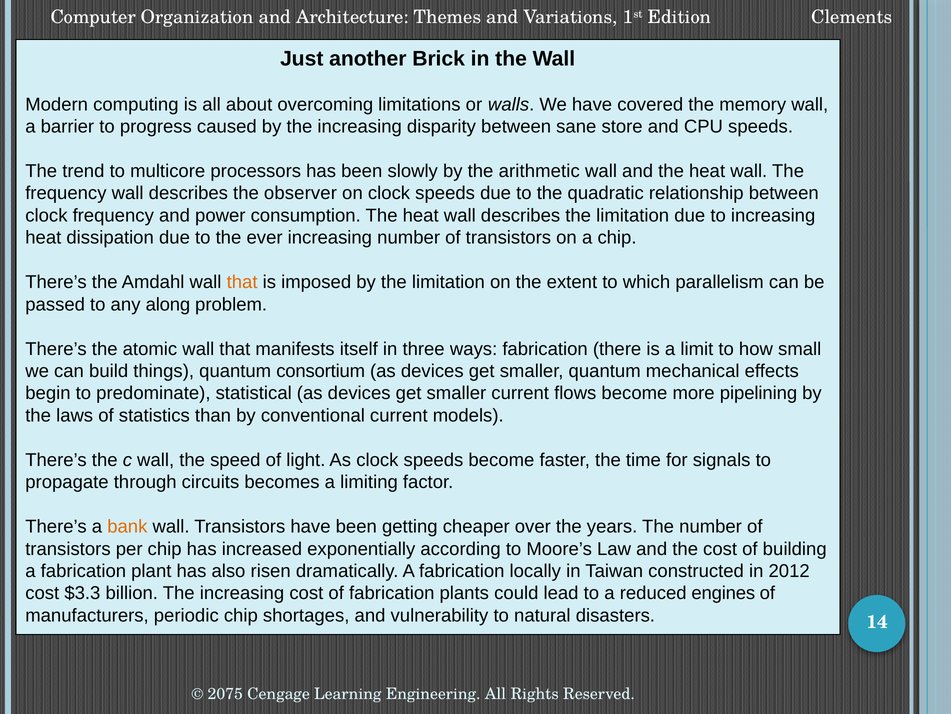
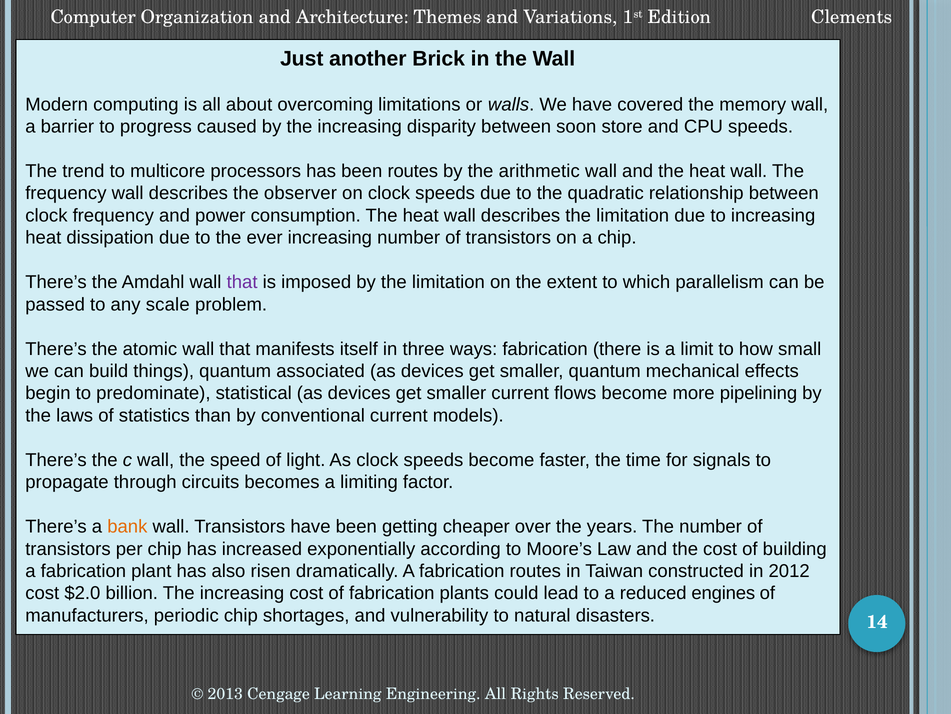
sane: sane -> soon
been slowly: slowly -> routes
that at (242, 282) colour: orange -> purple
along: along -> scale
consortium: consortium -> associated
fabrication locally: locally -> routes
$3.3: $3.3 -> $2.0
2075: 2075 -> 2013
